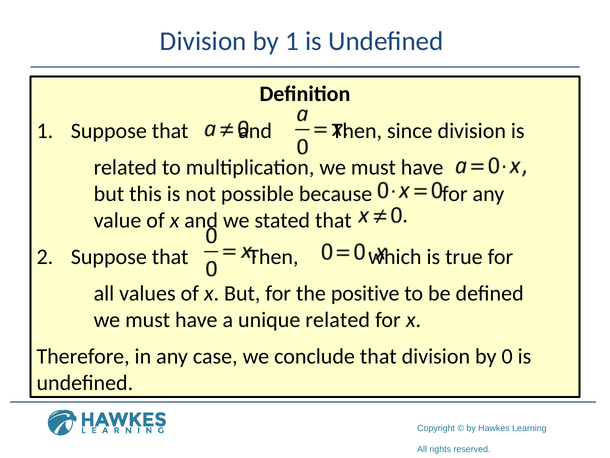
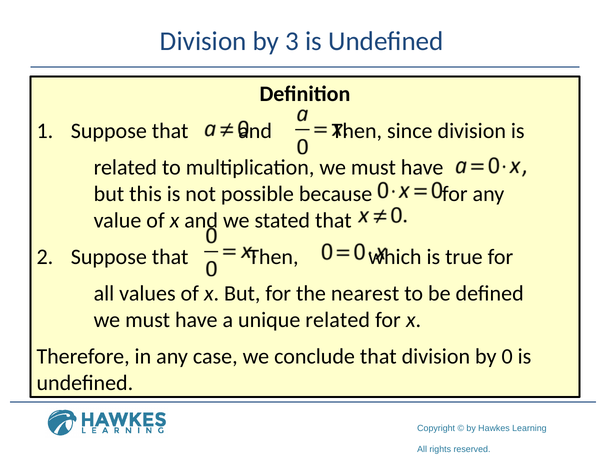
by 1: 1 -> 3
positive: positive -> nearest
